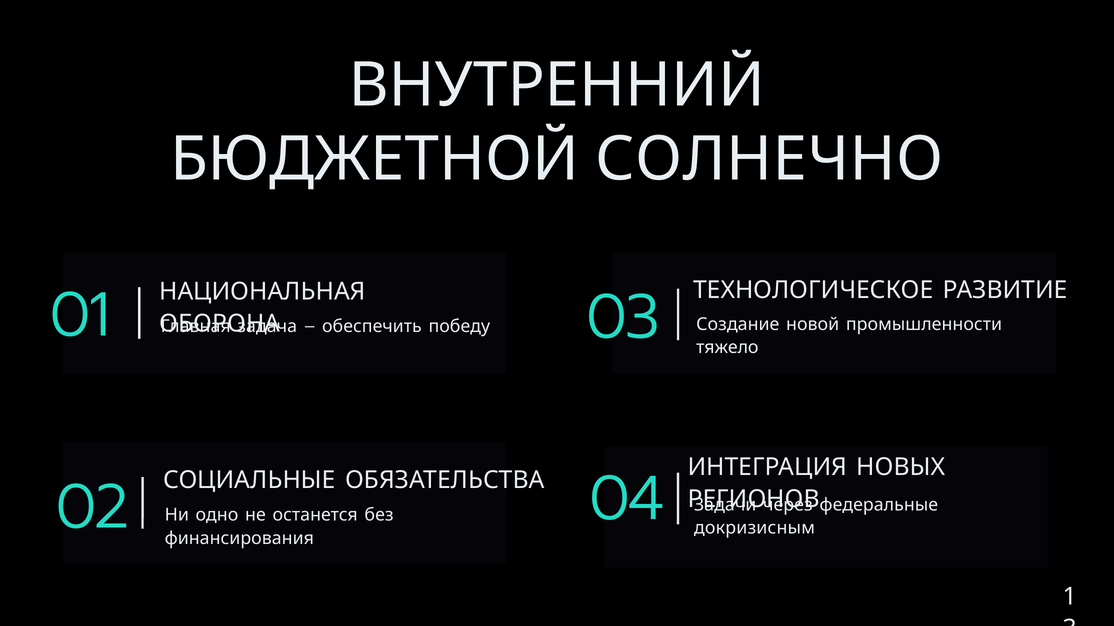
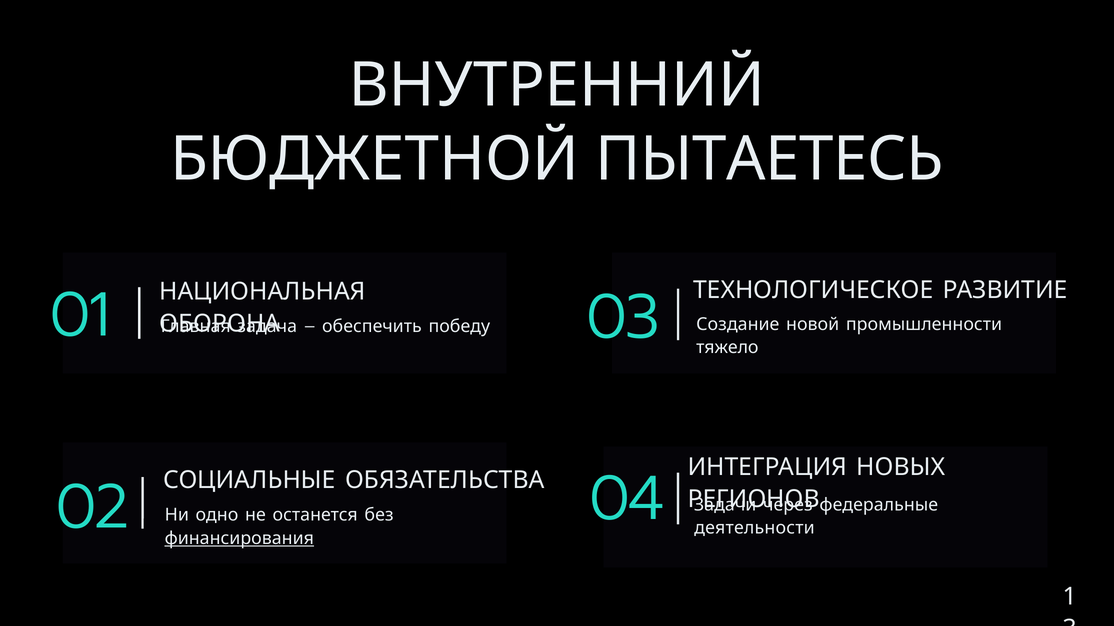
СОЛНЕЧНО: СОЛНЕЧНО -> ПЫТАЕТЕСЬ
докризисным: докризисным -> деятельности
финансирования underline: none -> present
